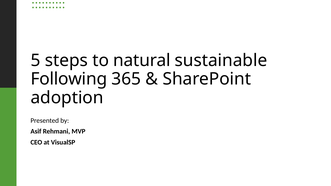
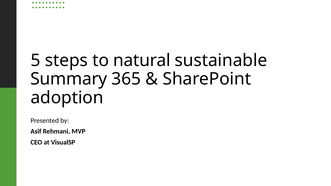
Following: Following -> Summary
